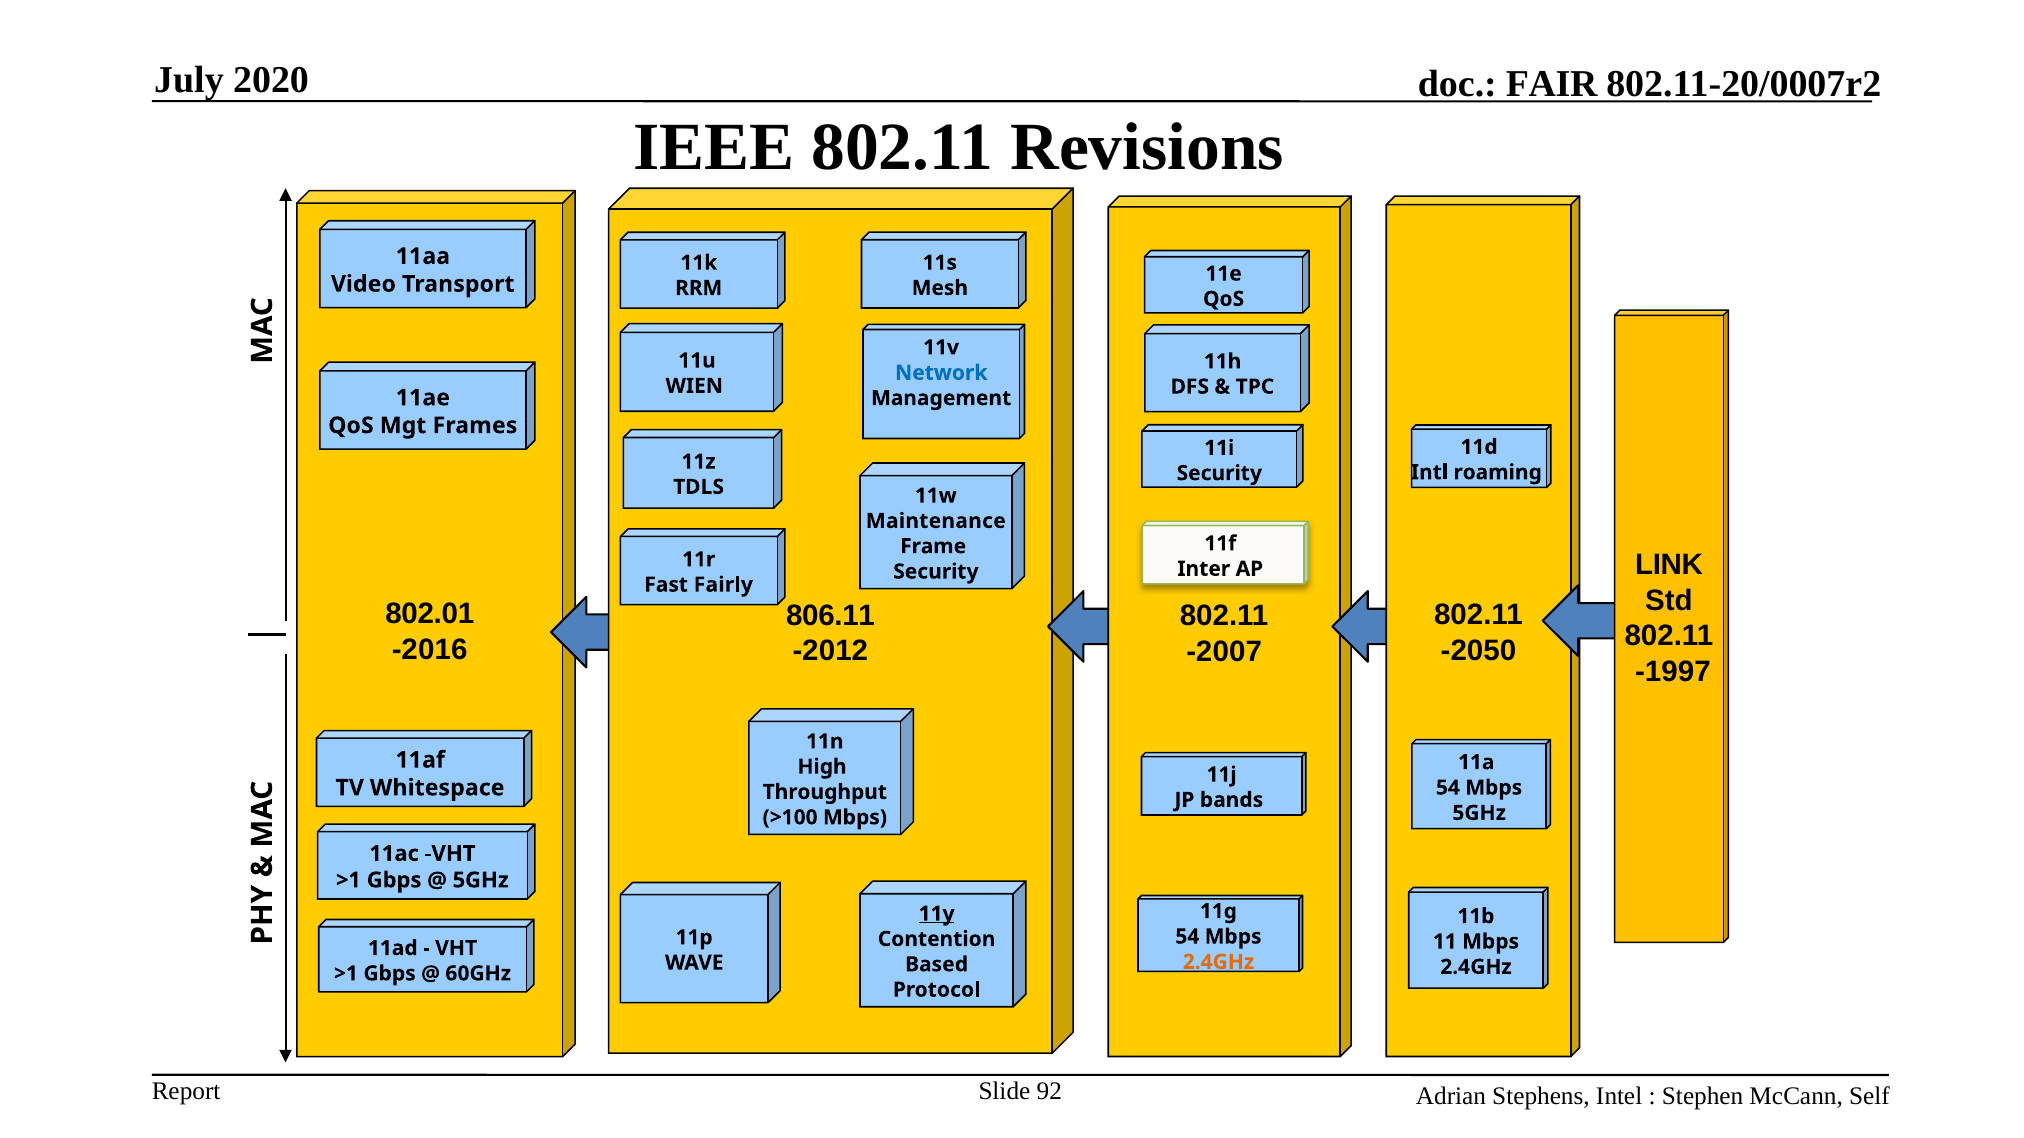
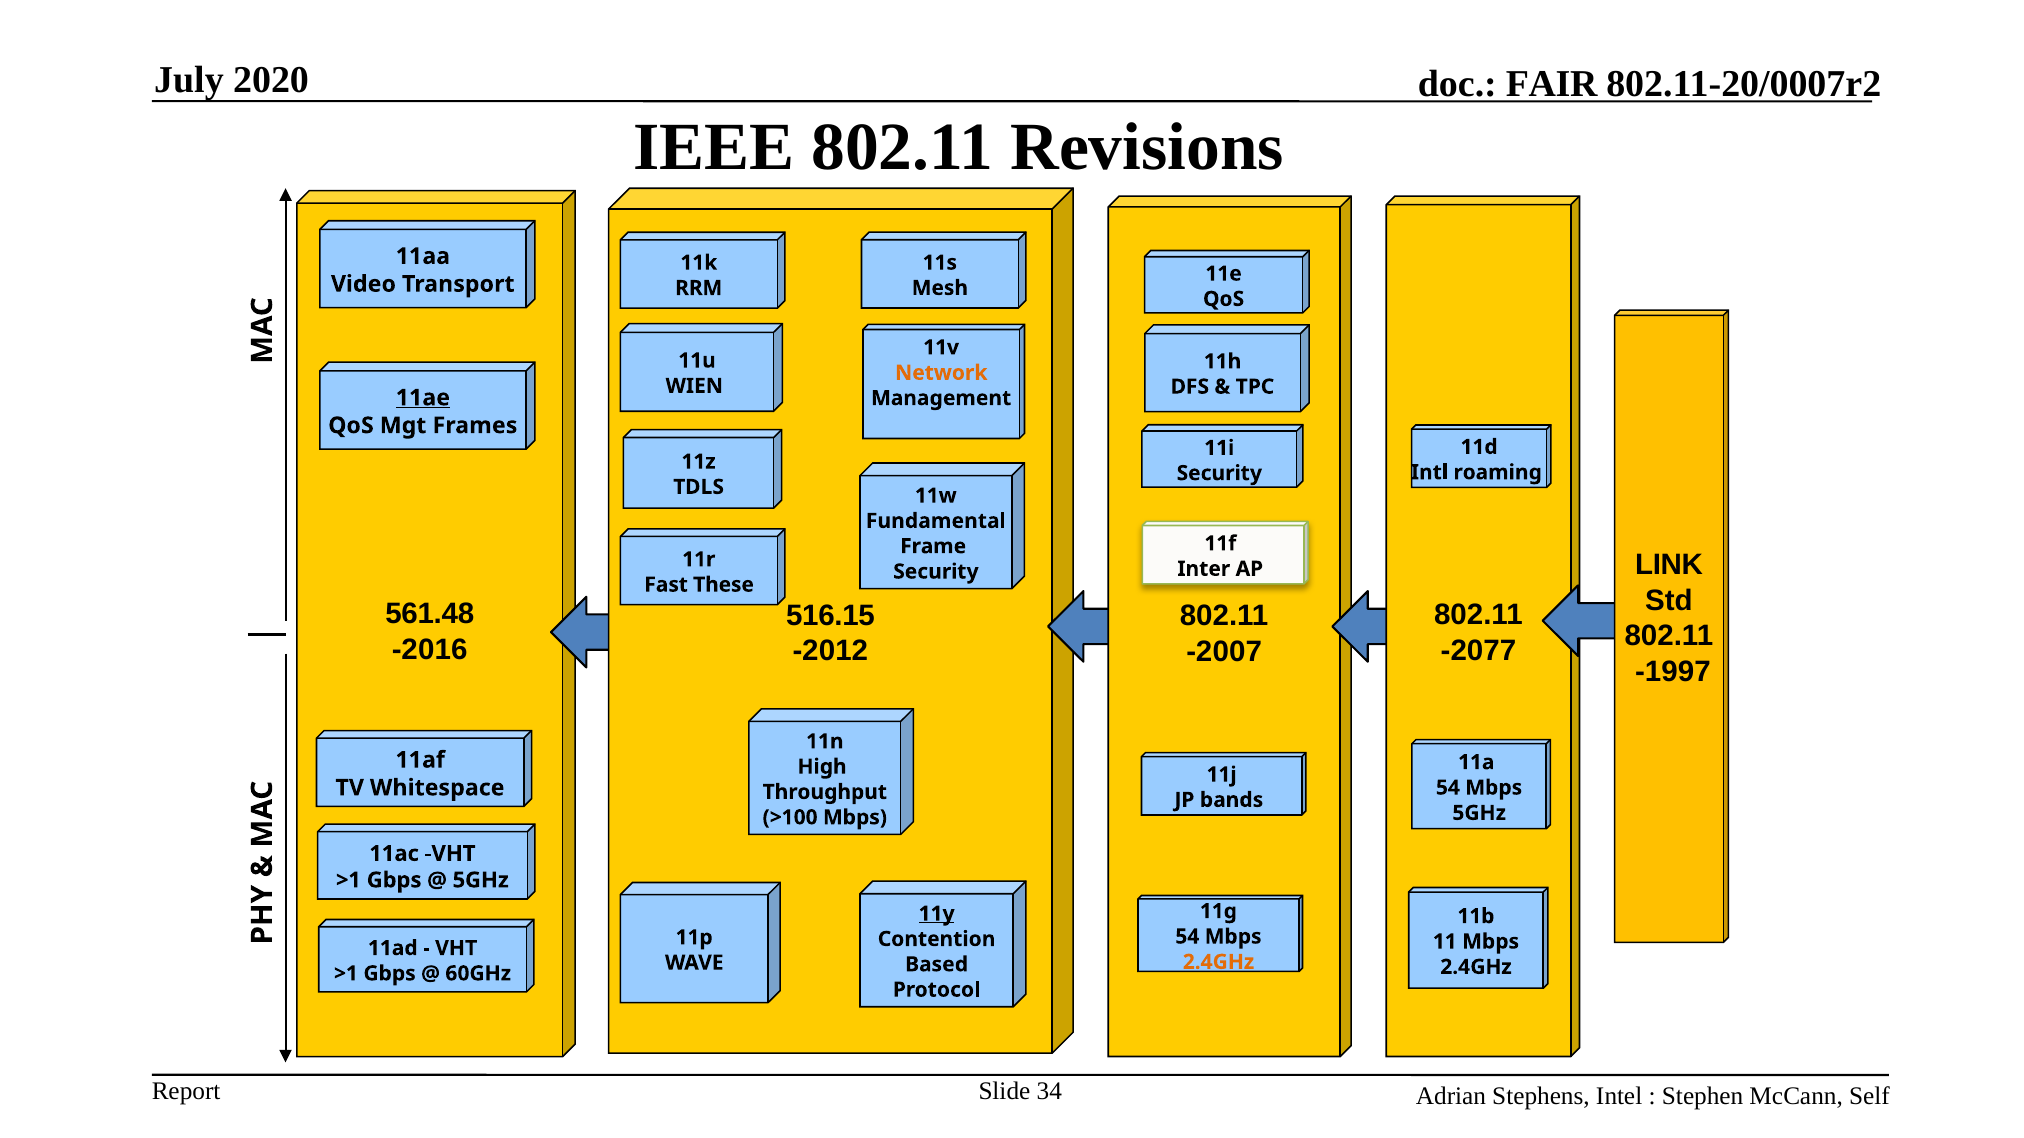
Network colour: blue -> orange
11ae underline: none -> present
Maintenance: Maintenance -> Fundamental
Fairly: Fairly -> These
802.01: 802.01 -> 561.48
806.11: 806.11 -> 516.15
-2050: -2050 -> -2077
92: 92 -> 34
